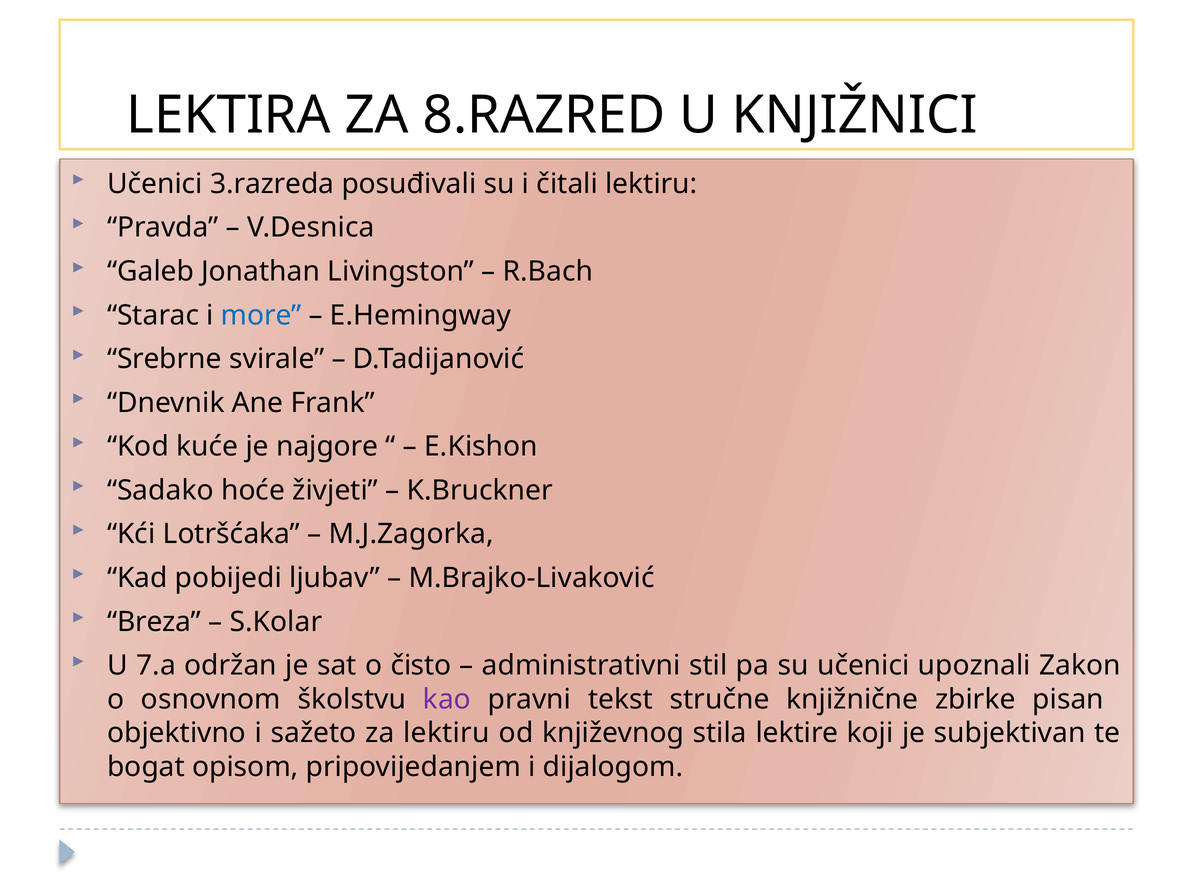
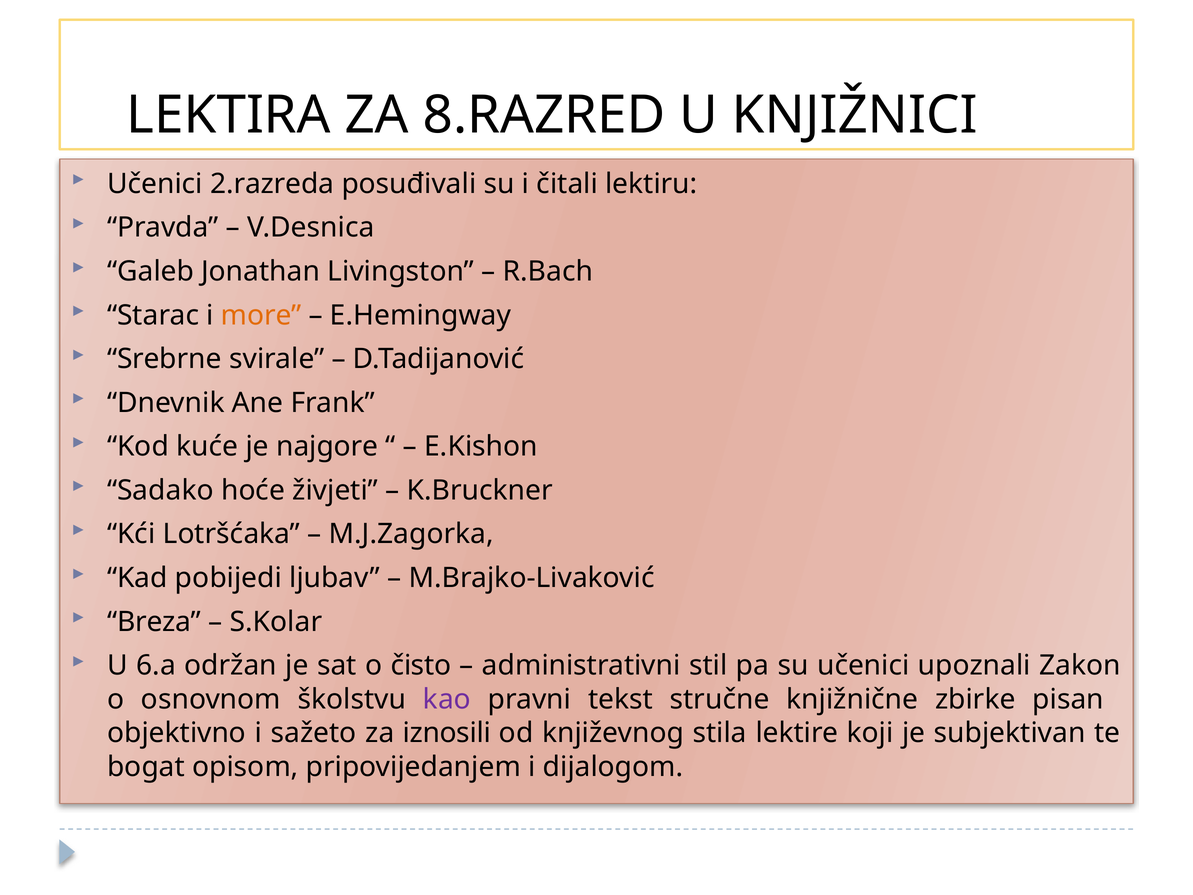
3.razreda: 3.razreda -> 2.razreda
more colour: blue -> orange
7.a: 7.a -> 6.a
za lektiru: lektiru -> iznosili
